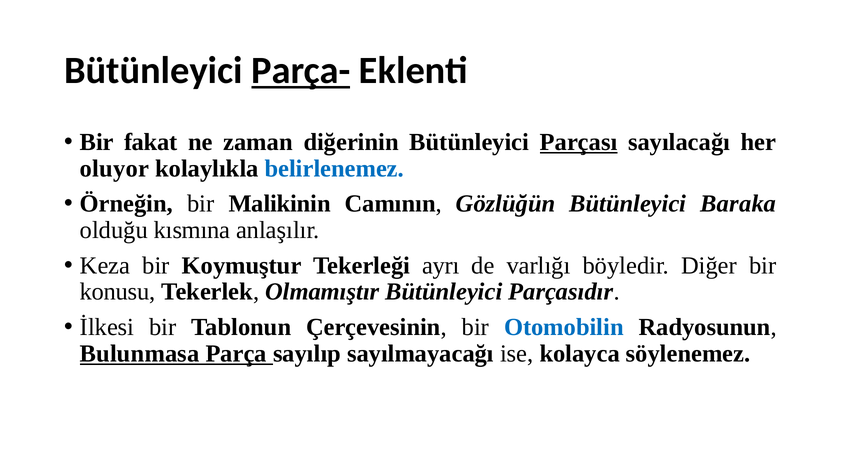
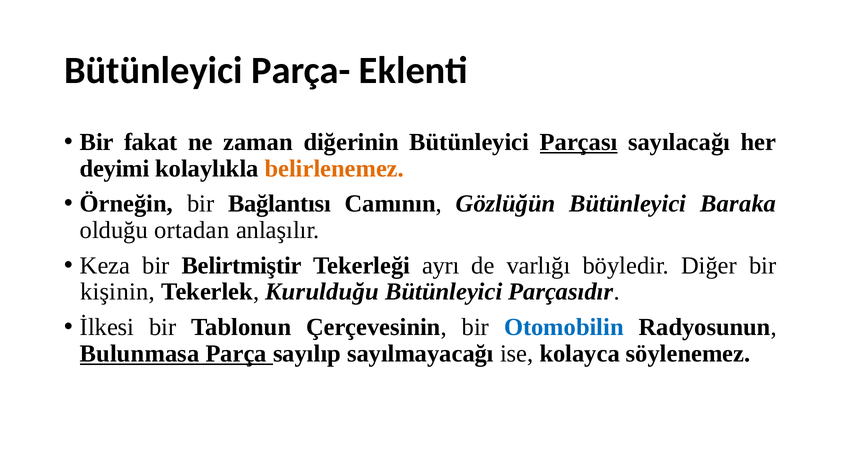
Parça- underline: present -> none
oluyor: oluyor -> deyimi
belirlenemez colour: blue -> orange
Malikinin: Malikinin -> Bağlantısı
kısmına: kısmına -> ortadan
Koymuştur: Koymuştur -> Belirtmiştir
konusu: konusu -> kişinin
Olmamıştır: Olmamıştır -> Kurulduğu
